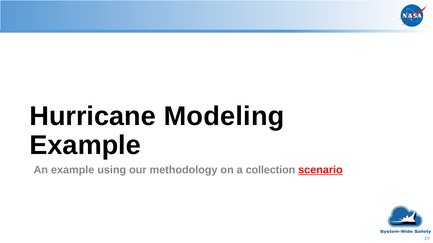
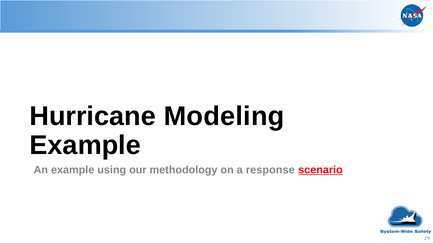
collection: collection -> response
